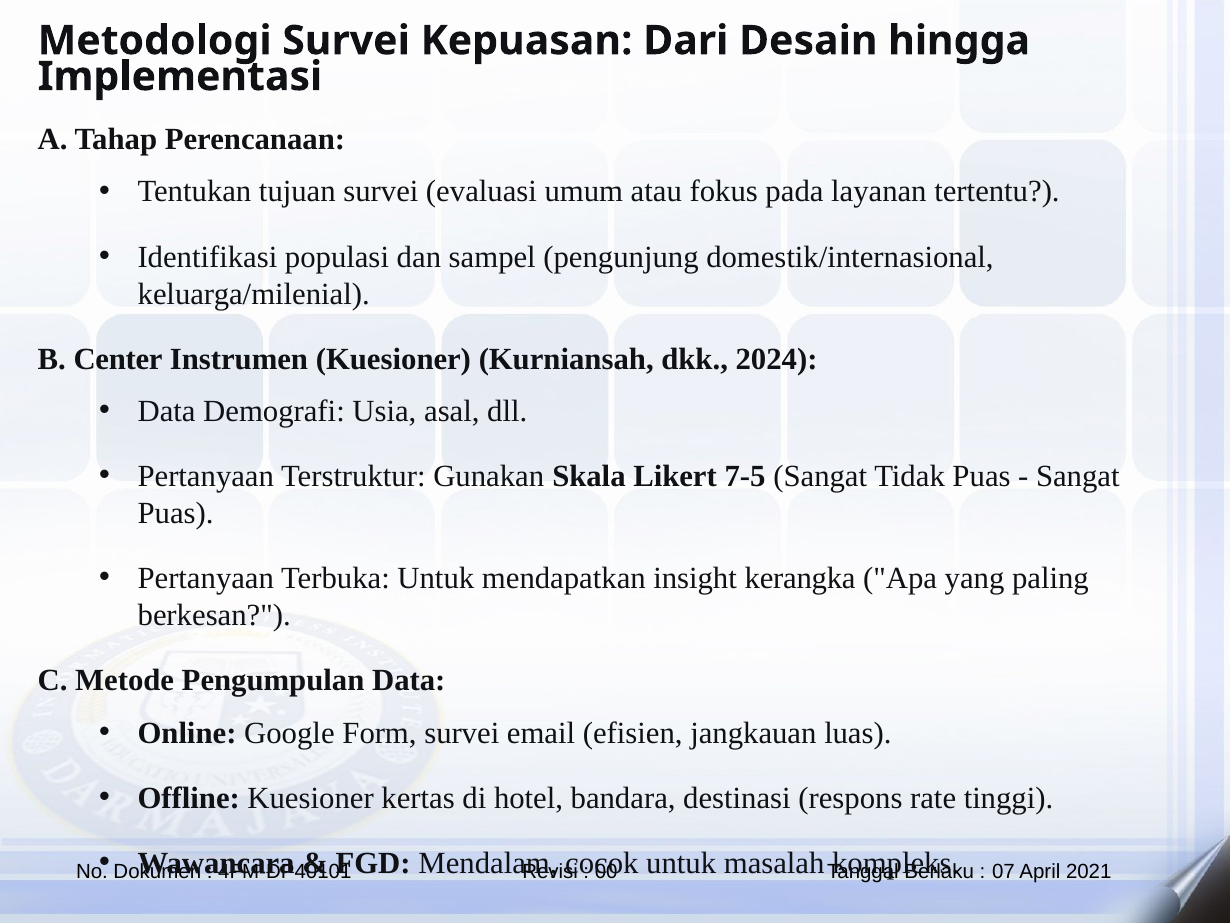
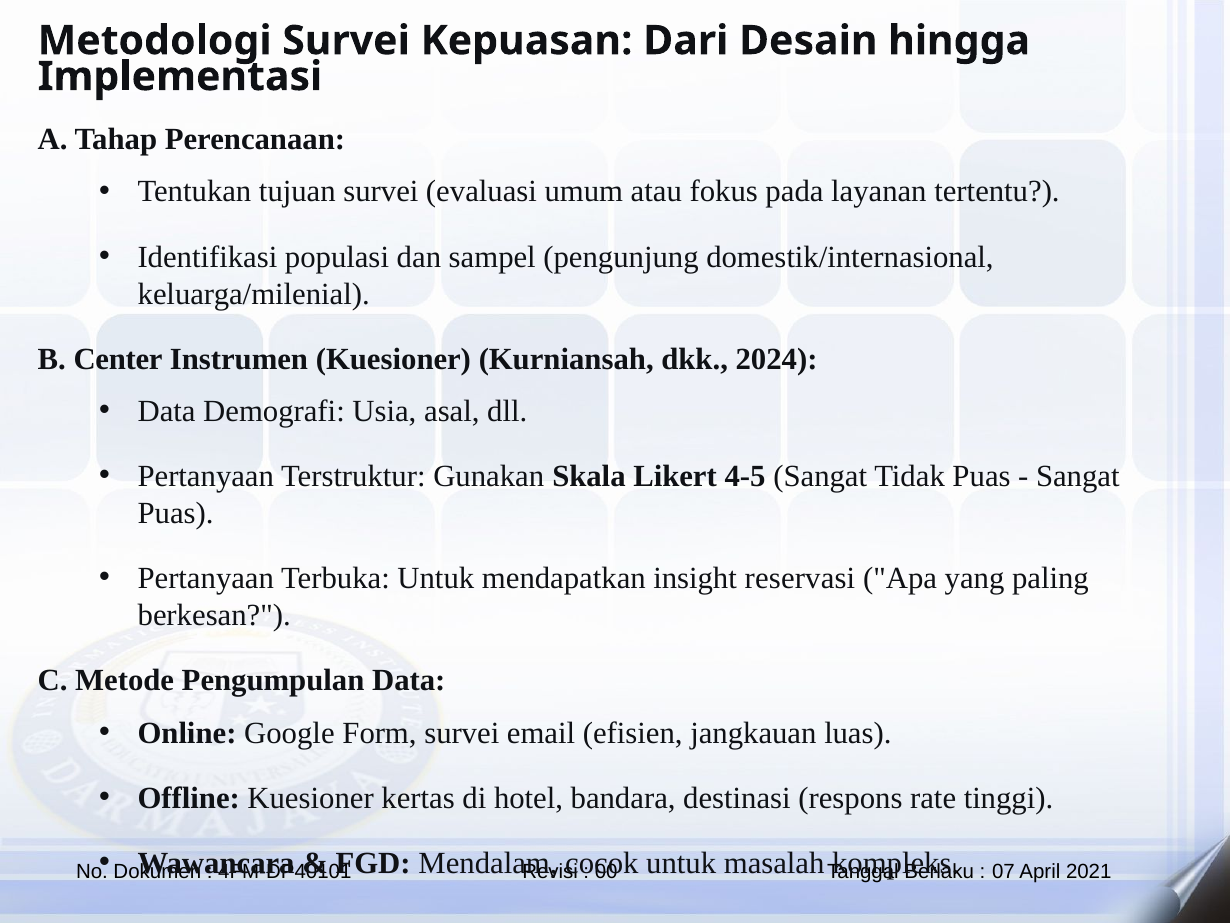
7-5: 7-5 -> 4-5
kerangka: kerangka -> reservasi
